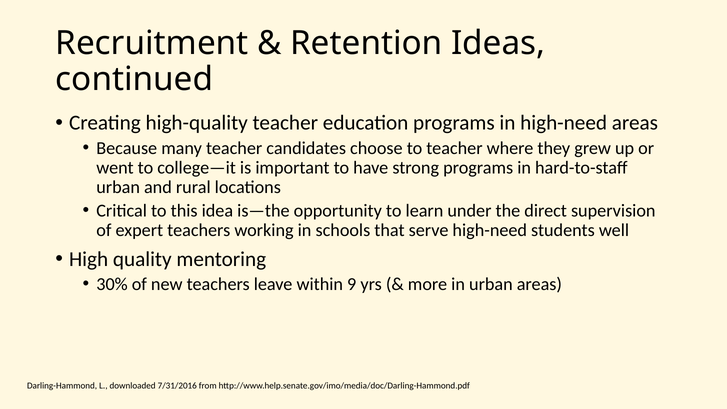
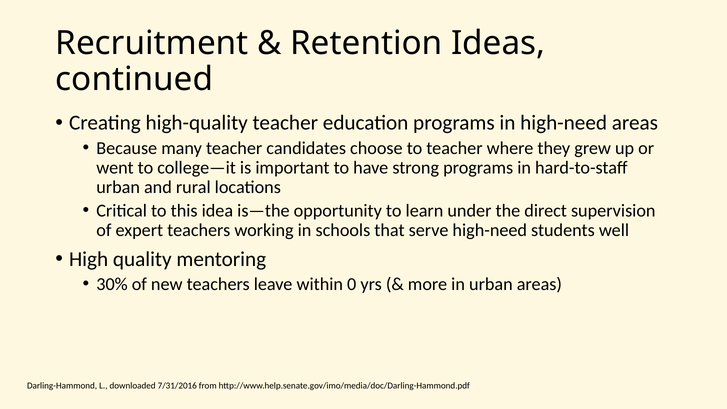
9: 9 -> 0
